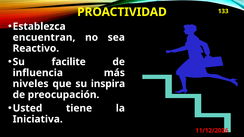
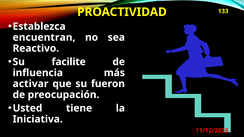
niveles: niveles -> activar
inspira: inspira -> fueron
